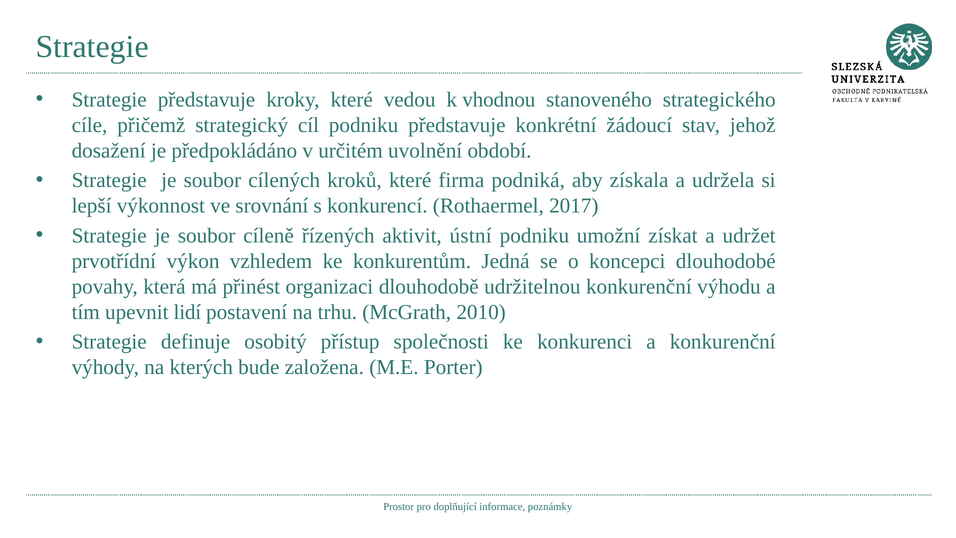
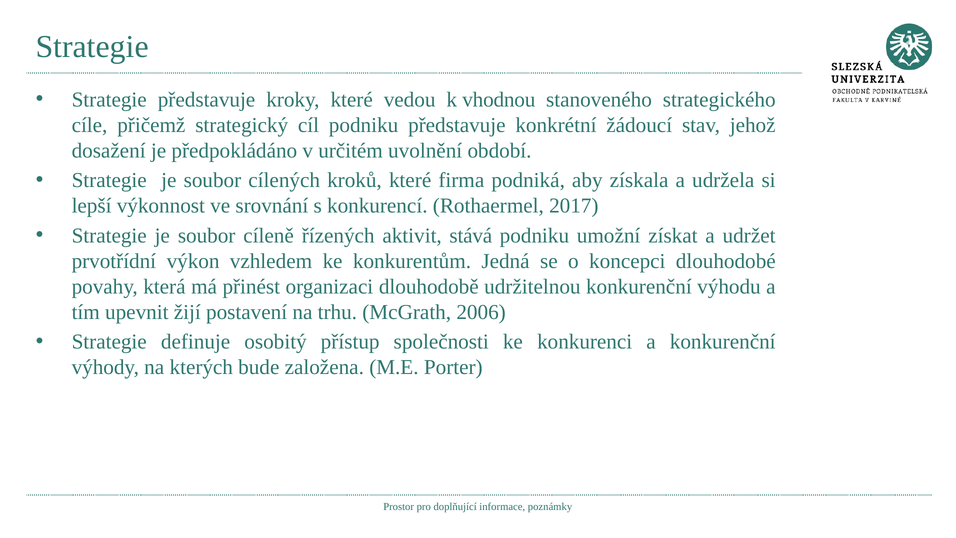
ústní: ústní -> stává
lidí: lidí -> žijí
2010: 2010 -> 2006
